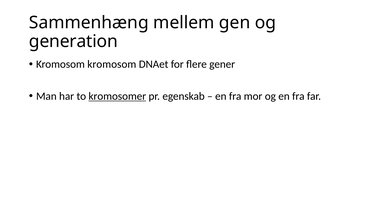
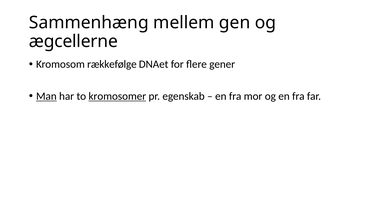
generation: generation -> ægcellerne
Kromosom kromosom: kromosom -> rækkefølge
Man underline: none -> present
